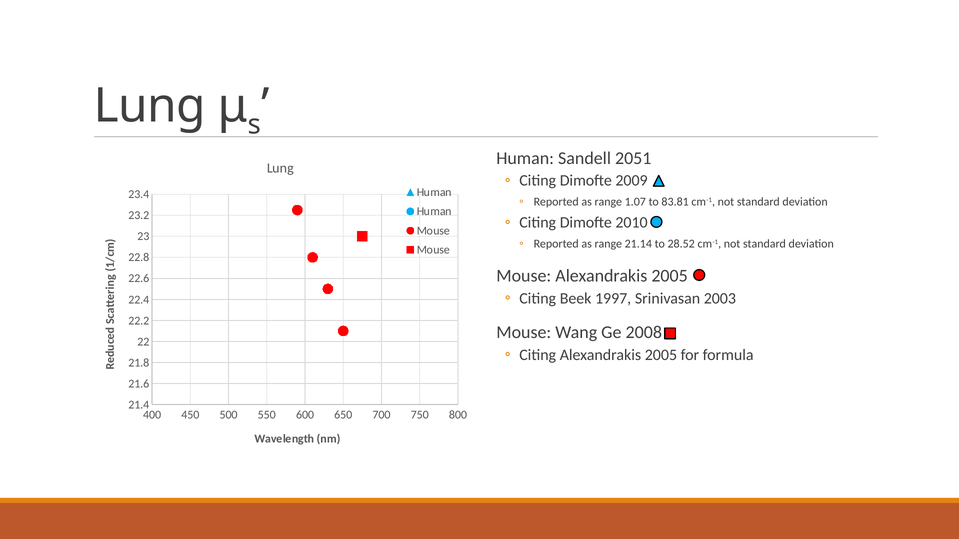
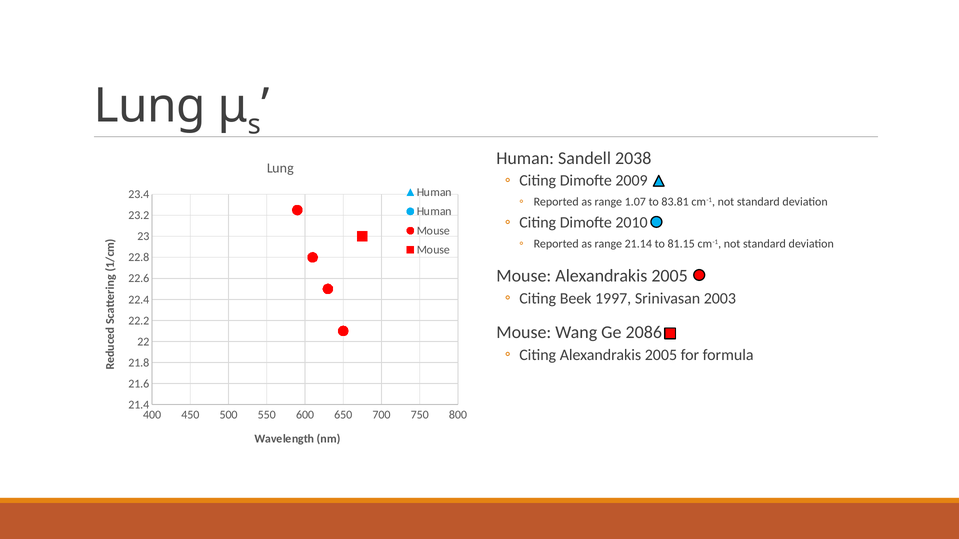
2051: 2051 -> 2038
28.52: 28.52 -> 81.15
2008: 2008 -> 2086
